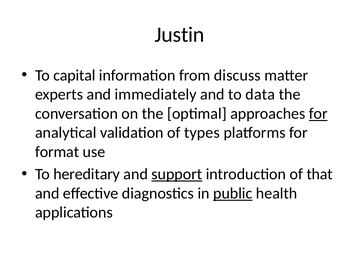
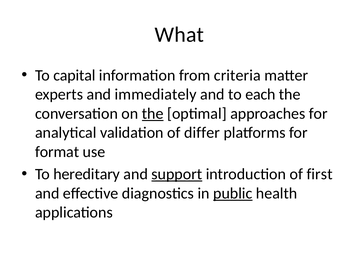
Justin: Justin -> What
discuss: discuss -> criteria
data: data -> each
the at (153, 114) underline: none -> present
for at (318, 114) underline: present -> none
types: types -> differ
that: that -> first
